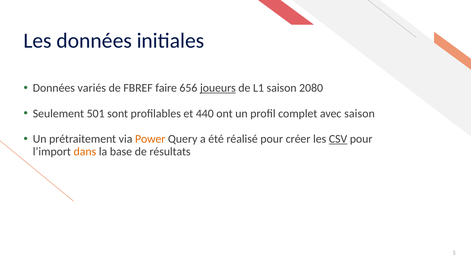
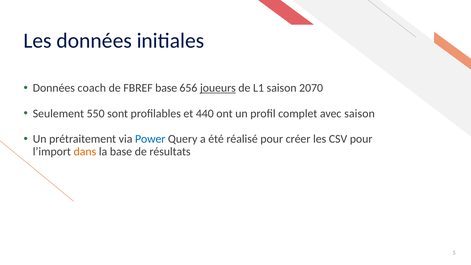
variés: variés -> coach
FBREF faire: faire -> base
2080: 2080 -> 2070
501: 501 -> 550
Power colour: orange -> blue
CSV underline: present -> none
